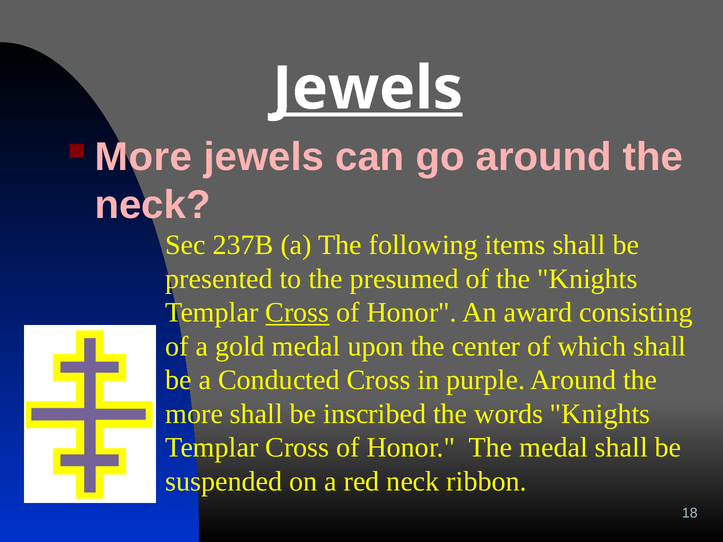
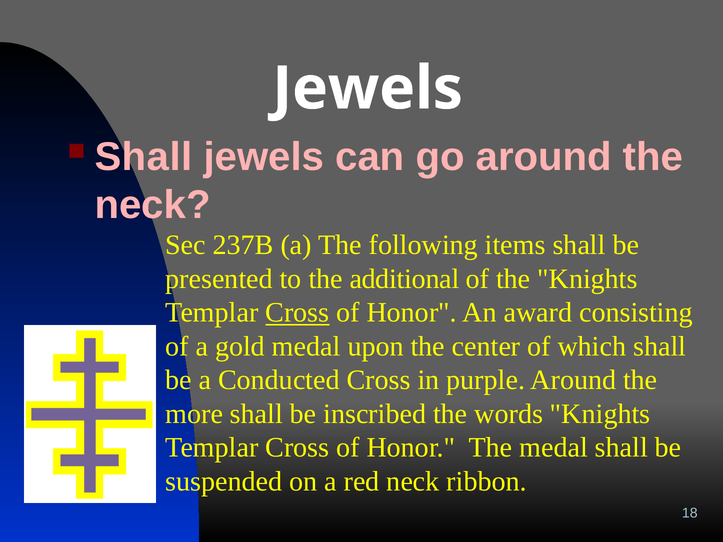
Jewels at (368, 89) underline: present -> none
More at (143, 157): More -> Shall
presumed: presumed -> additional
